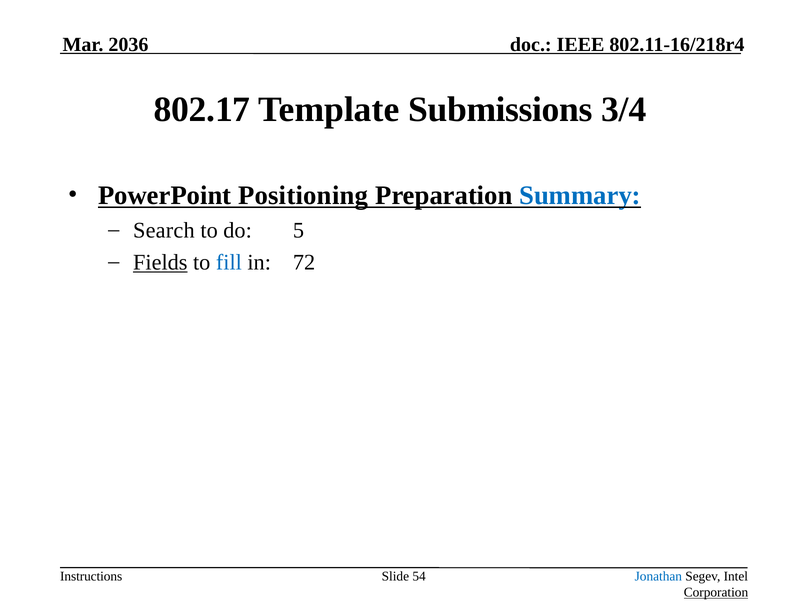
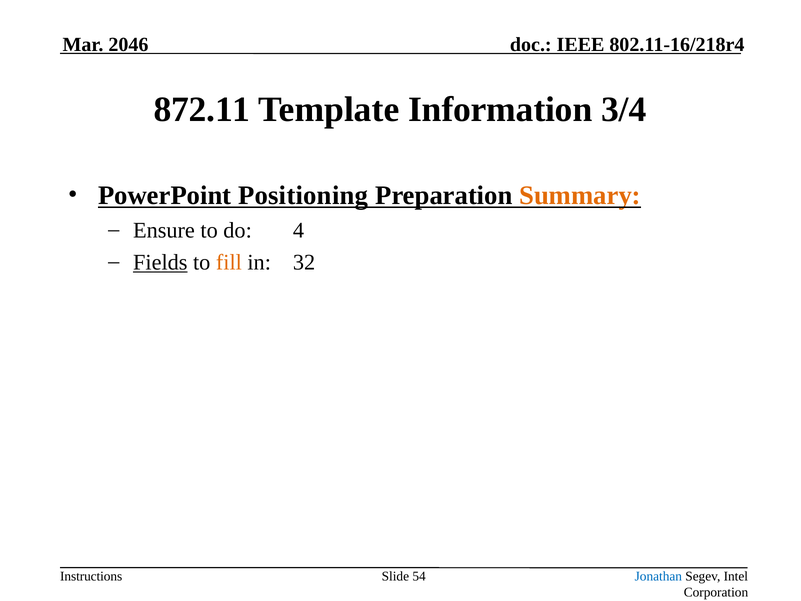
2036: 2036 -> 2046
802.17: 802.17 -> 872.11
Submissions: Submissions -> Information
Summary colour: blue -> orange
Search: Search -> Ensure
5: 5 -> 4
fill colour: blue -> orange
72: 72 -> 32
Corporation underline: present -> none
